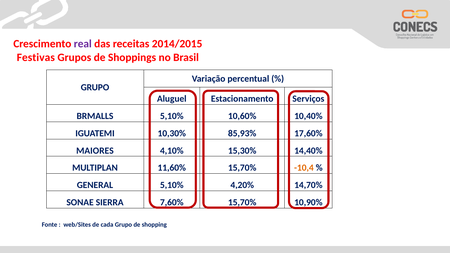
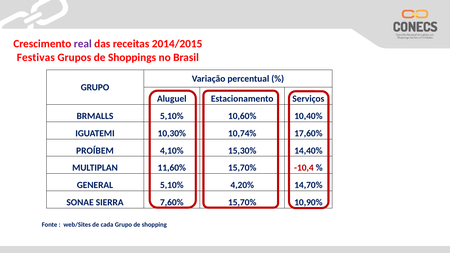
85,93%: 85,93% -> 10,74%
MAIORES: MAIORES -> PROÍBEM
-10,4 colour: orange -> red
